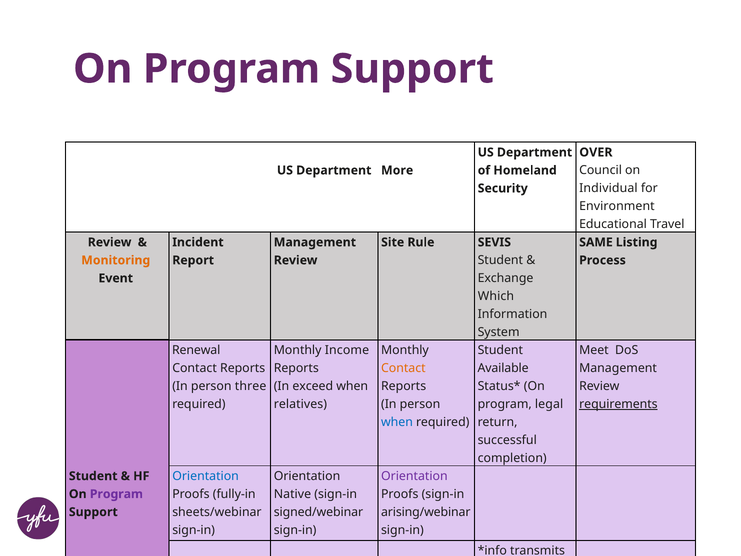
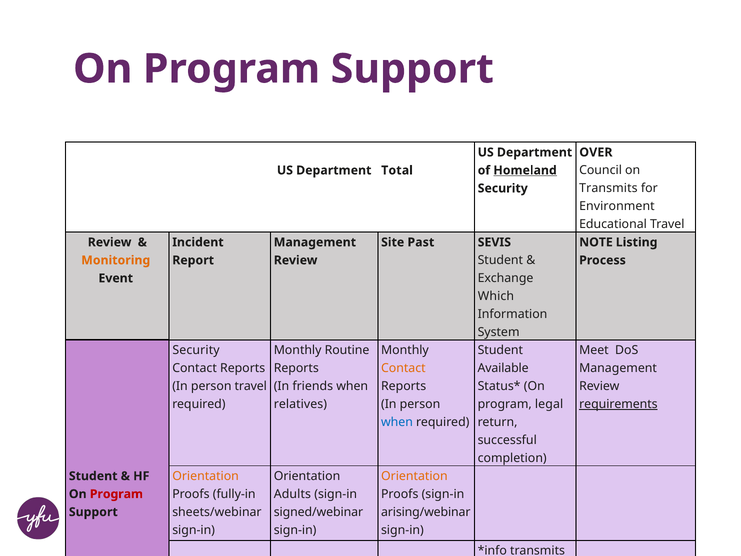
More: More -> Total
Homeland underline: none -> present
Individual at (608, 188): Individual -> Transmits
Rule: Rule -> Past
SAME: SAME -> NOTE
Renewal at (196, 350): Renewal -> Security
Income: Income -> Routine
person three: three -> travel
exceed: exceed -> friends
Orientation at (206, 476) colour: blue -> orange
Orientation at (414, 476) colour: purple -> orange
Native: Native -> Adults
Program at (116, 494) colour: purple -> red
